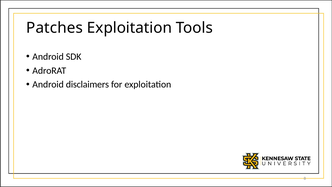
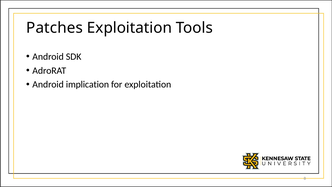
disclaimers: disclaimers -> implication
